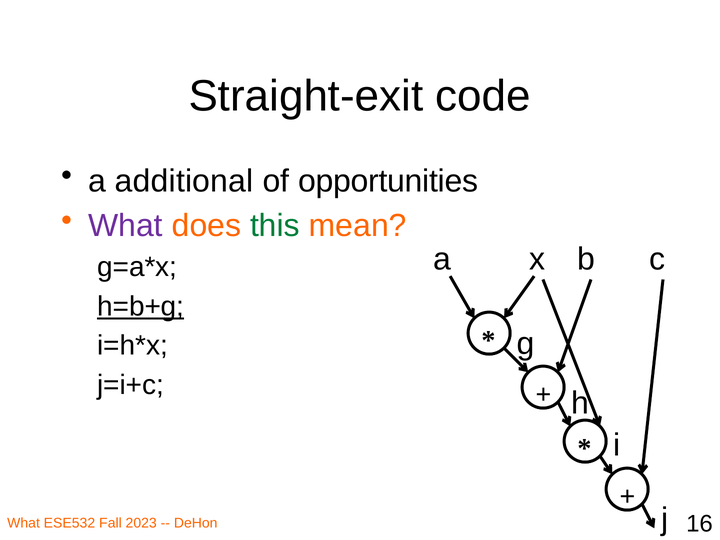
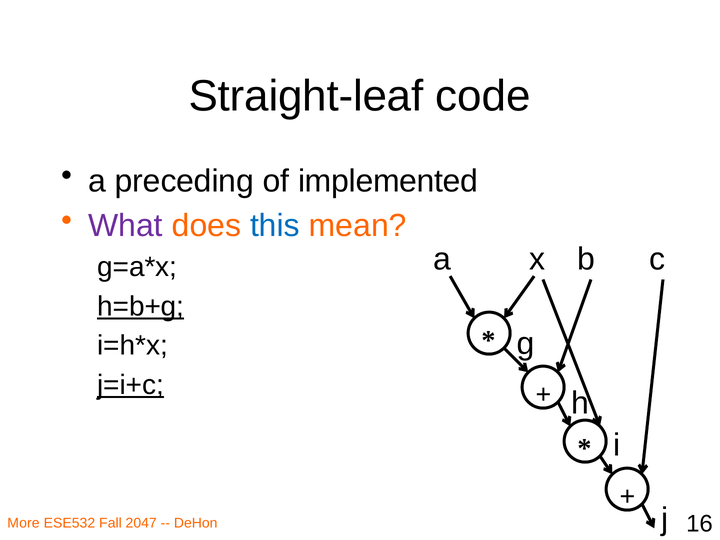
Straight-exit: Straight-exit -> Straight-leaf
additional: additional -> preceding
opportunities: opportunities -> implemented
this colour: green -> blue
j=i+c underline: none -> present
What at (24, 523): What -> More
2023: 2023 -> 2047
